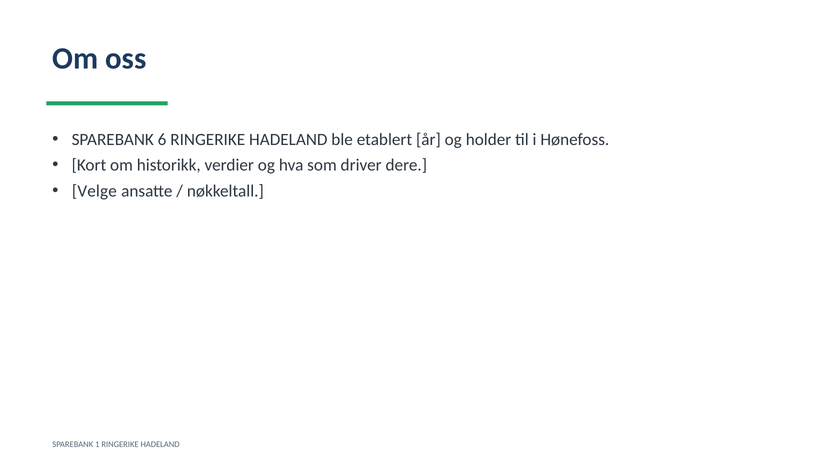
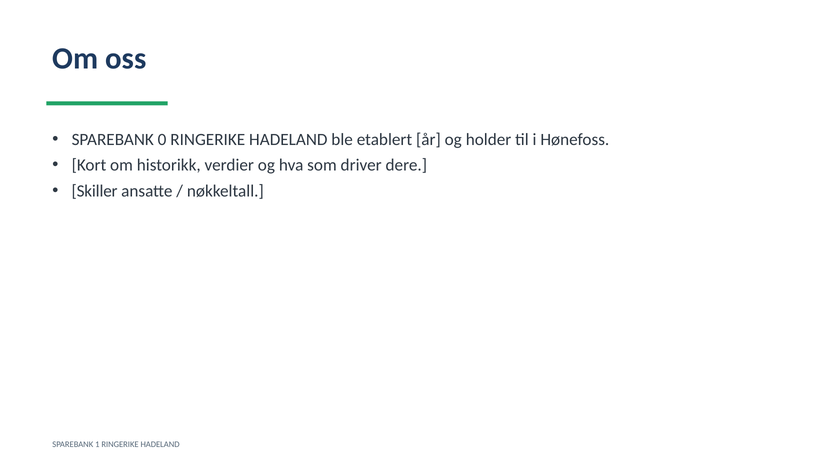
6: 6 -> 0
Velge: Velge -> Skiller
